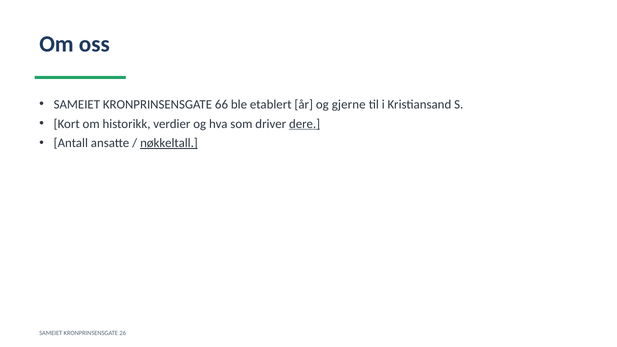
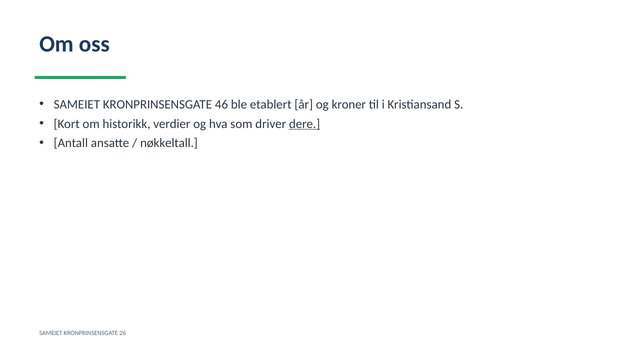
66: 66 -> 46
gjerne: gjerne -> kroner
nøkkeltall underline: present -> none
